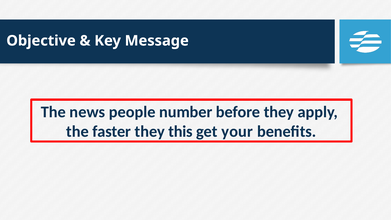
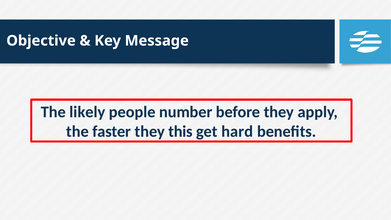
news: news -> likely
your: your -> hard
